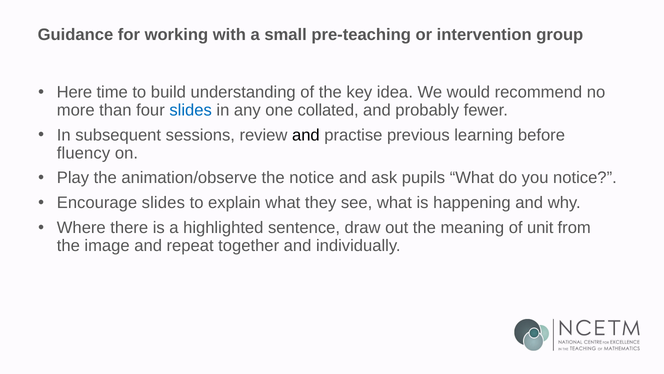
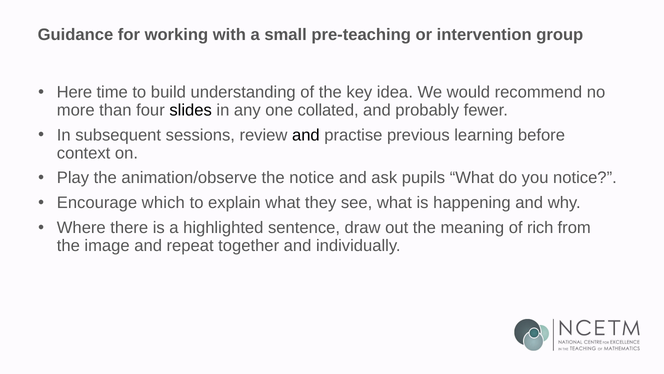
slides at (191, 110) colour: blue -> black
fluency: fluency -> context
Encourage slides: slides -> which
unit: unit -> rich
